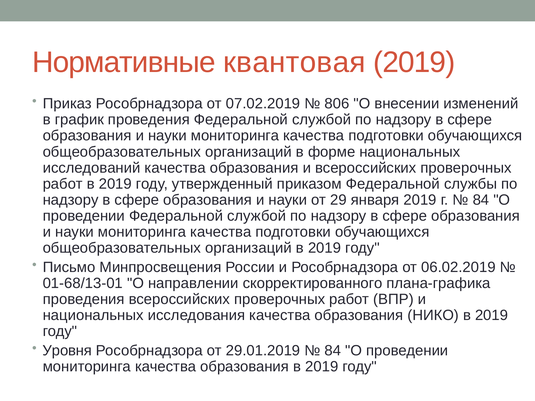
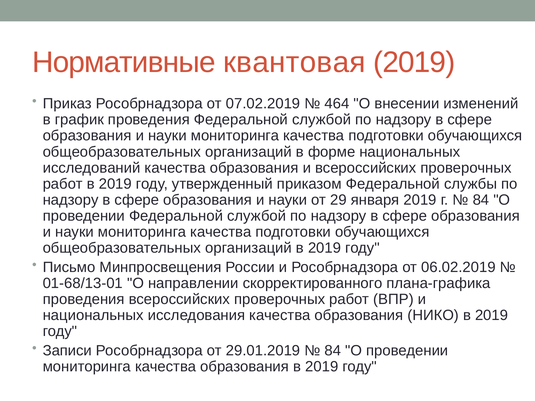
806: 806 -> 464
Уровня: Уровня -> Записи
